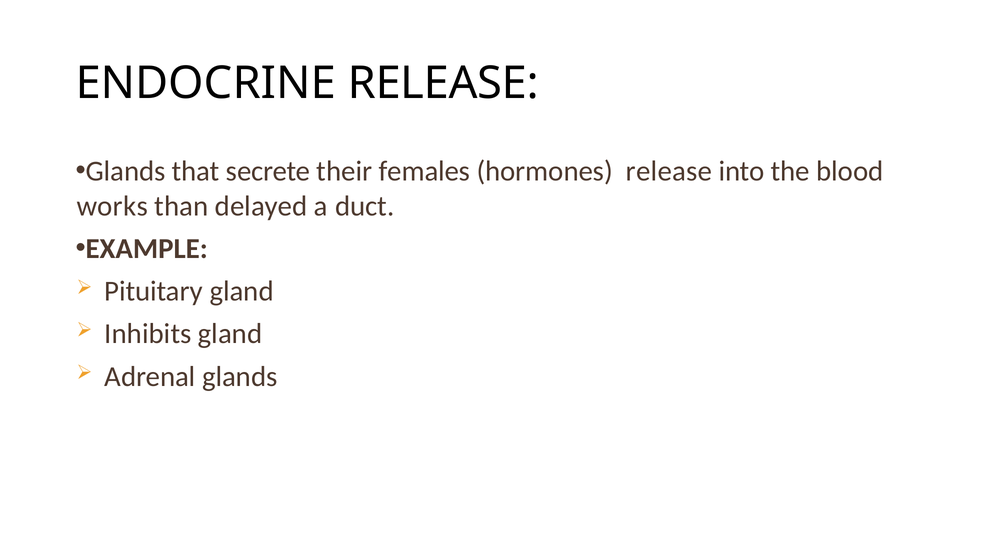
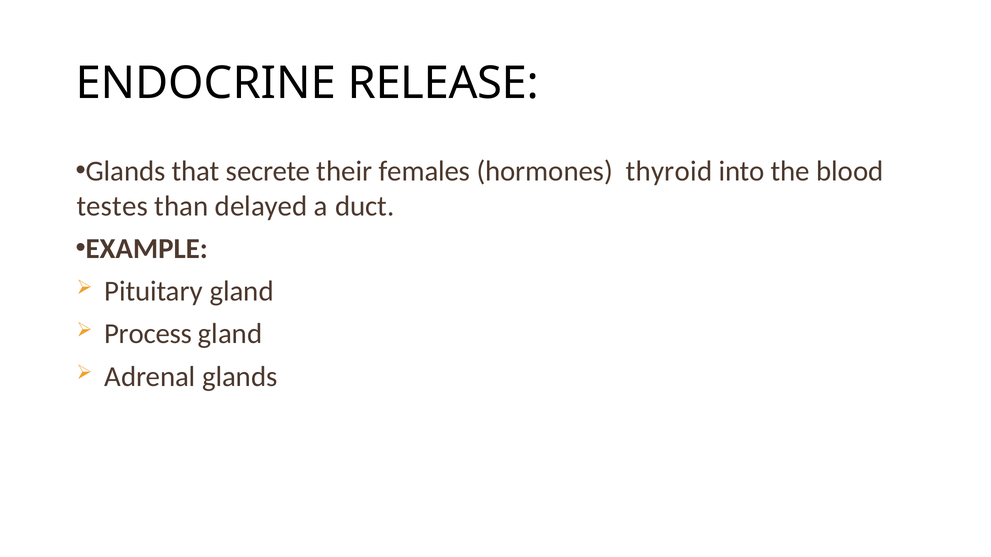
hormones release: release -> thyroid
works: works -> testes
Inhibits: Inhibits -> Process
